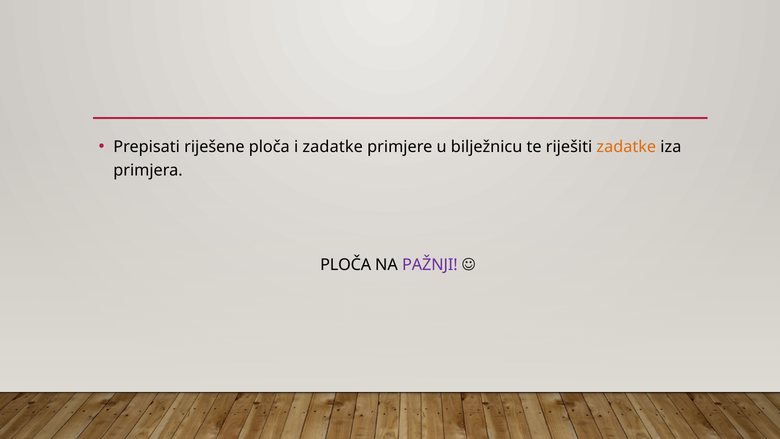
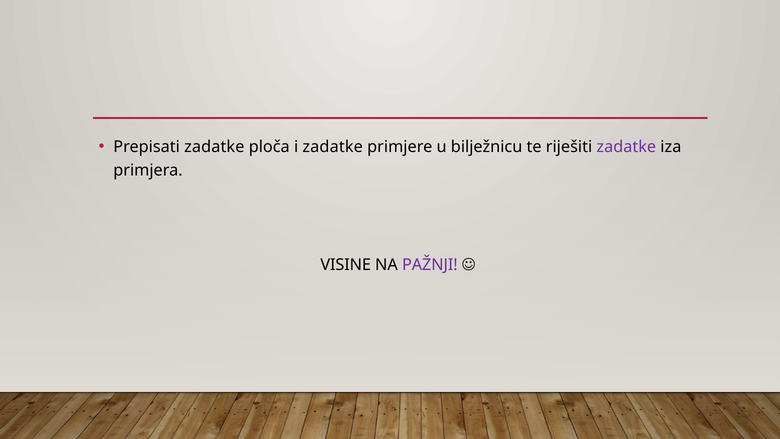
Prepisati riješene: riješene -> zadatke
zadatke at (626, 147) colour: orange -> purple
PLOČA at (346, 265): PLOČA -> VISINE
